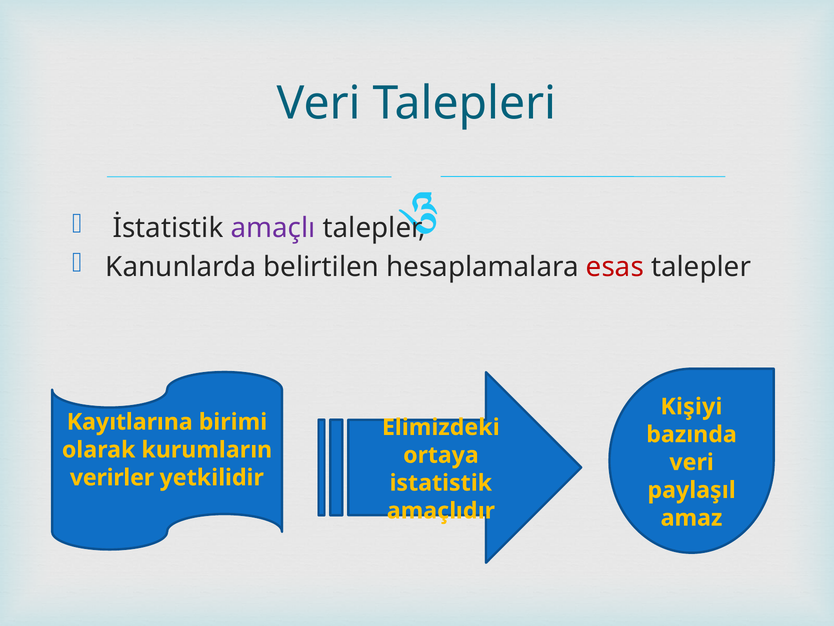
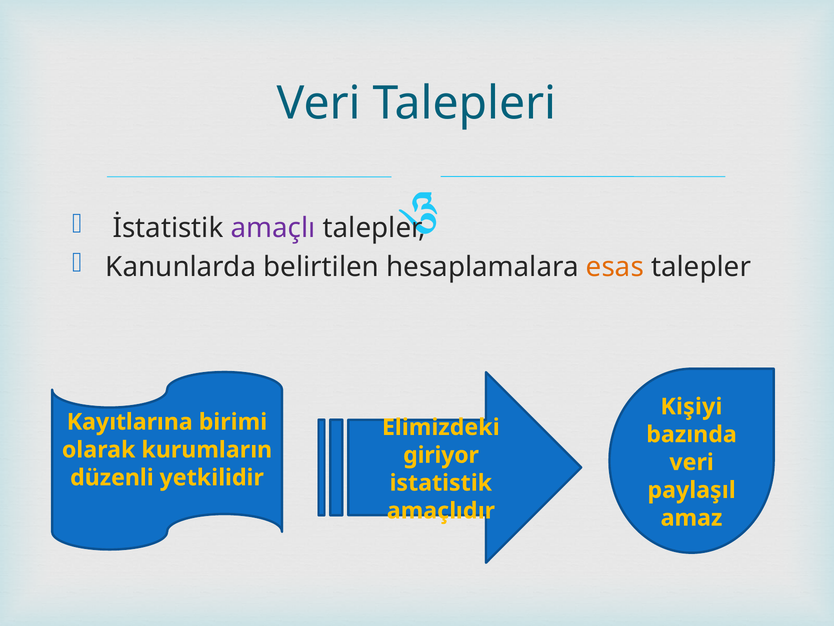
esas colour: red -> orange
ortaya: ortaya -> giriyor
verirler: verirler -> düzenli
